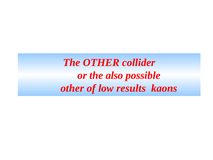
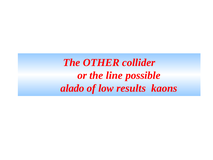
also: also -> line
other at (72, 88): other -> alado
